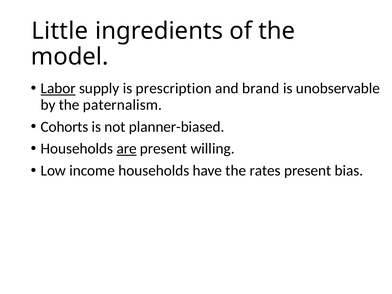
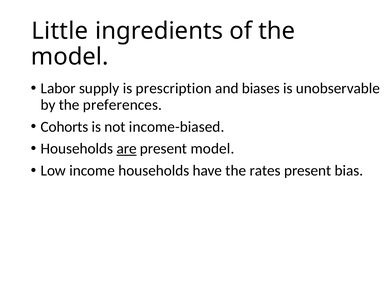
Labor underline: present -> none
brand: brand -> biases
paternalism: paternalism -> preferences
planner-biased: planner-biased -> income-biased
present willing: willing -> model
